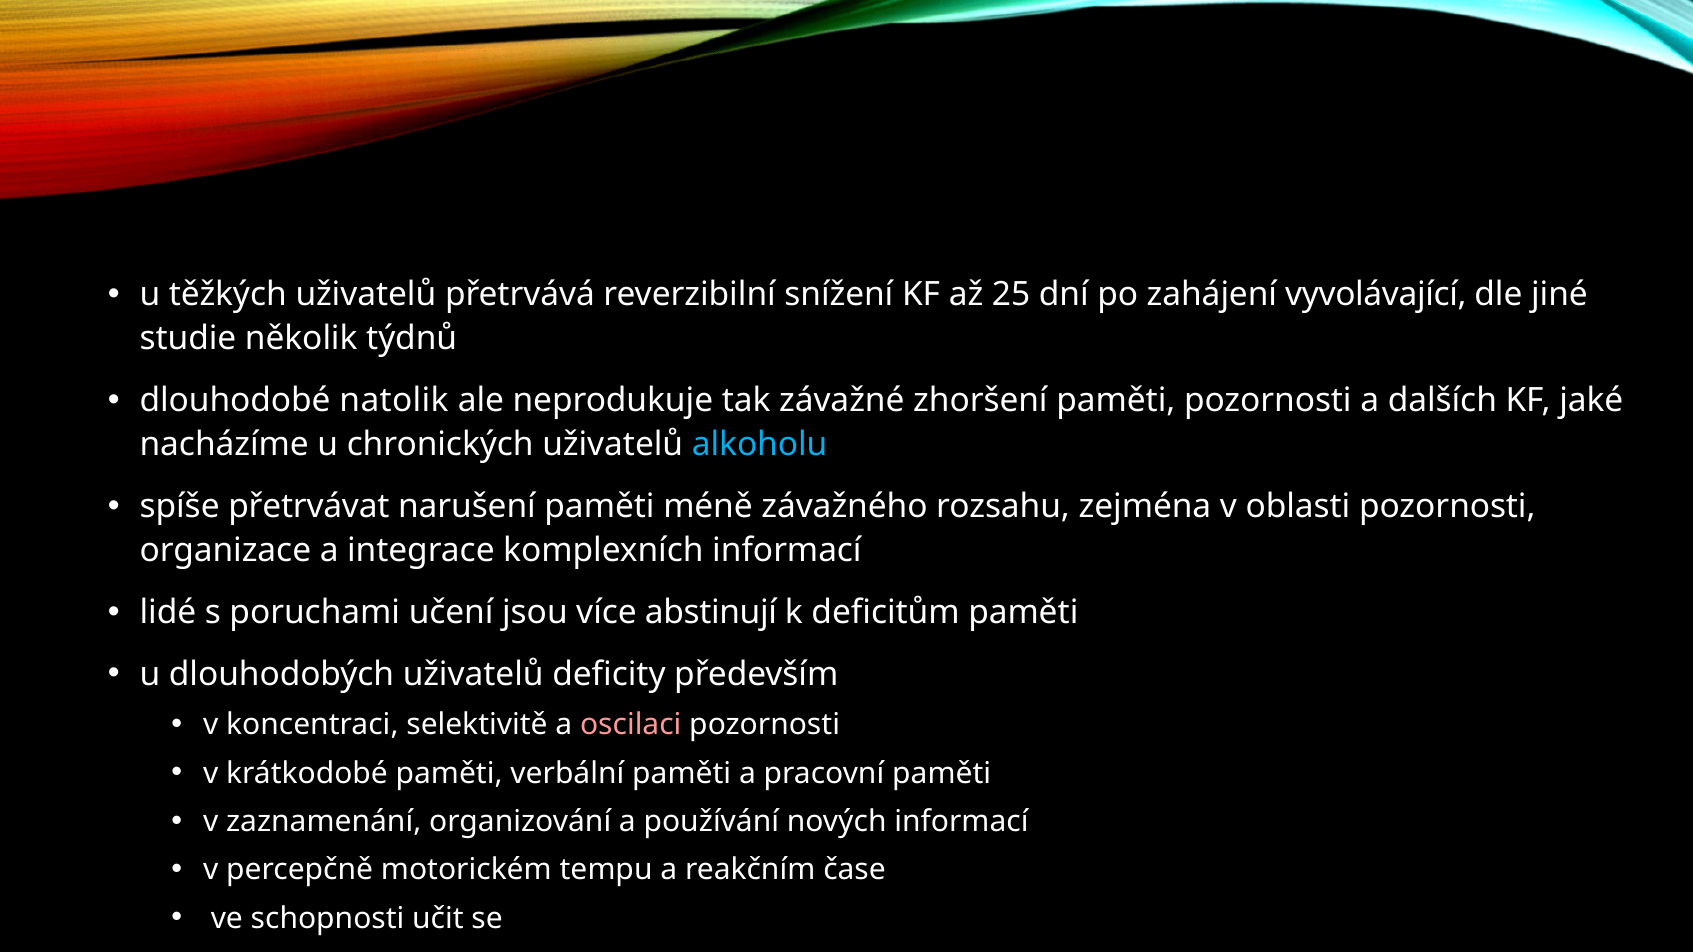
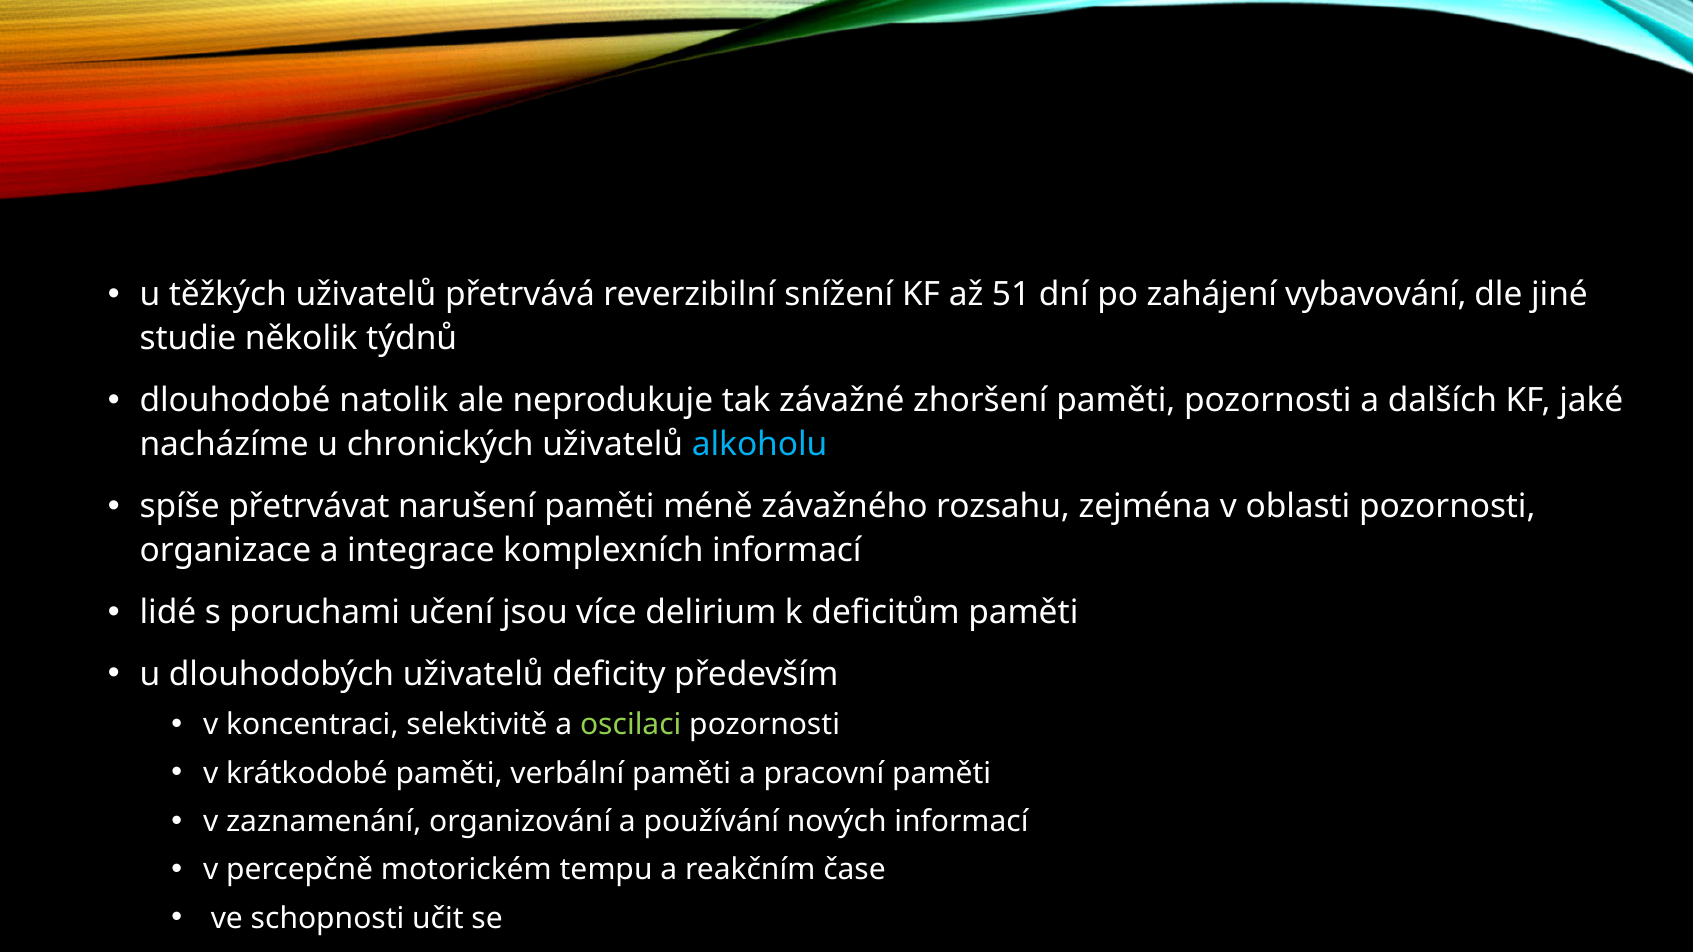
25: 25 -> 51
vyvolávající: vyvolávající -> vybavování
abstinují: abstinují -> delirium
oscilaci colour: pink -> light green
